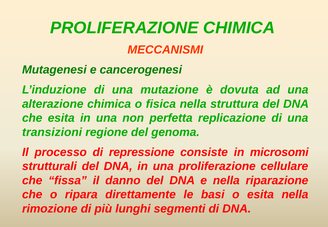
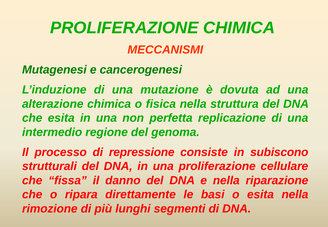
transizioni: transizioni -> intermedio
microsomi: microsomi -> subiscono
